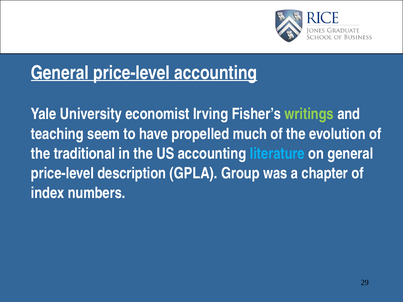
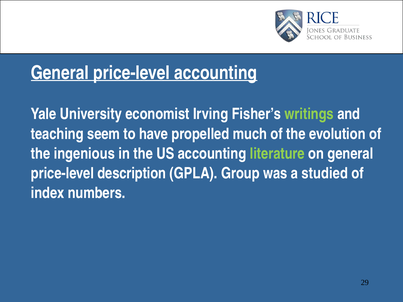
traditional: traditional -> ingenious
literature colour: light blue -> light green
chapter: chapter -> studied
